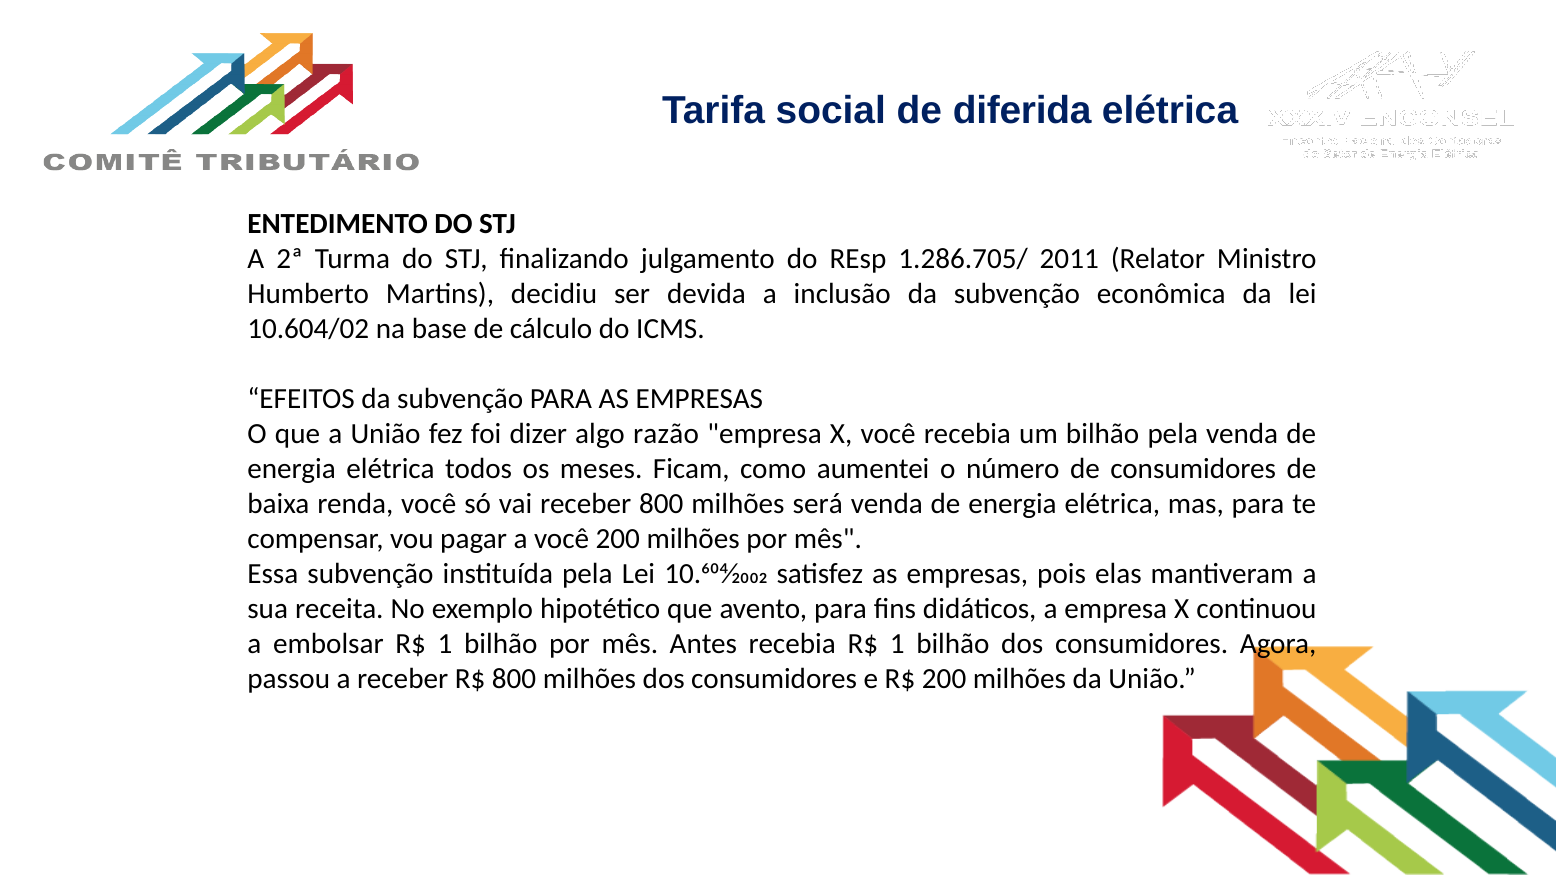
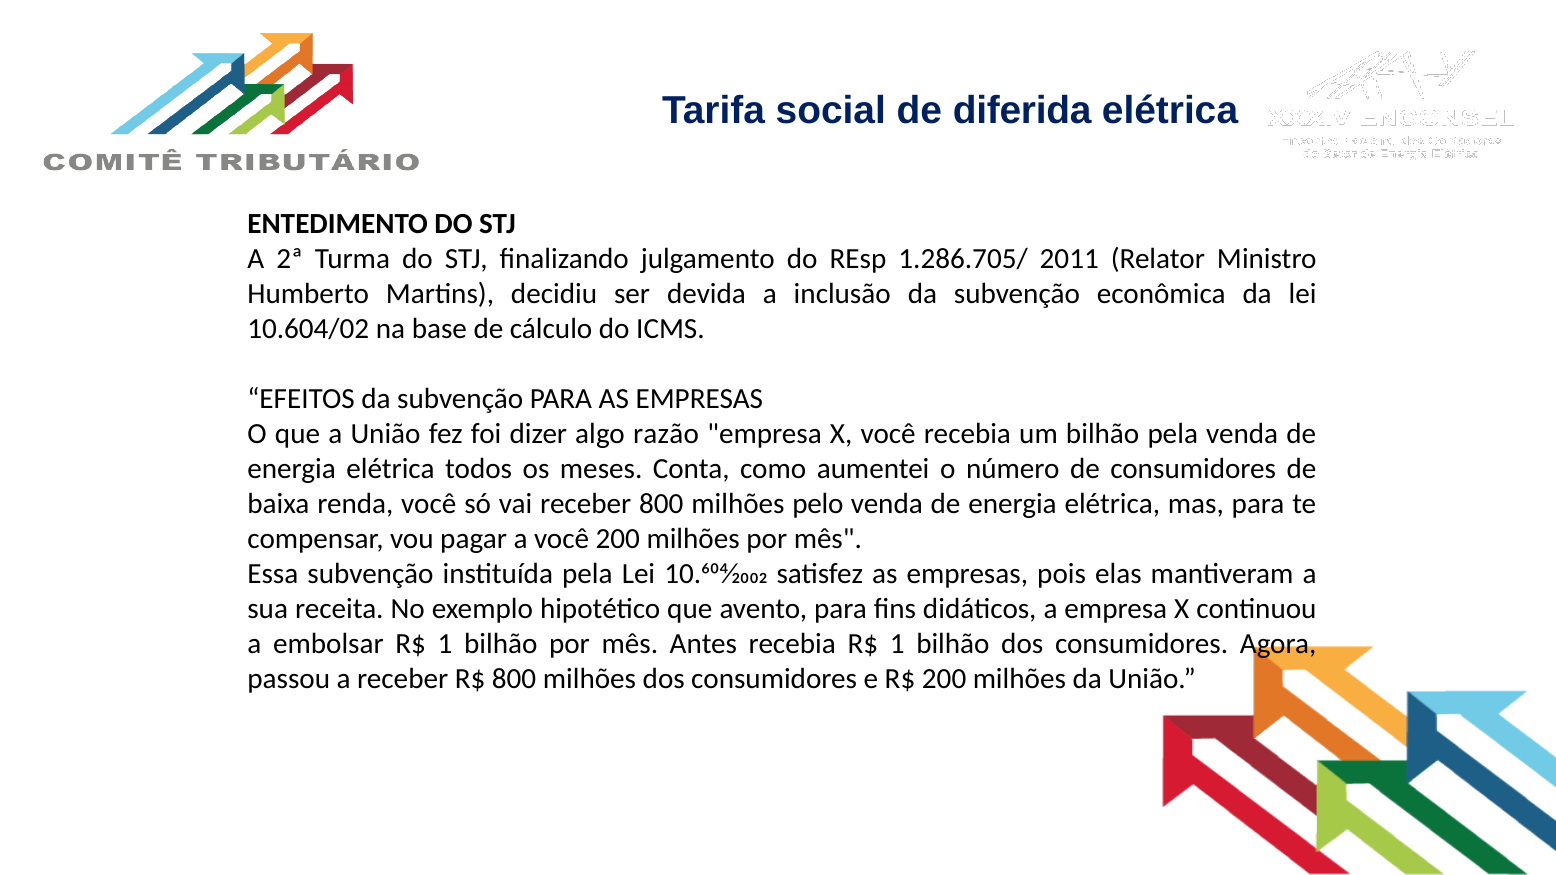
Ficam: Ficam -> Conta
será: será -> pelo
